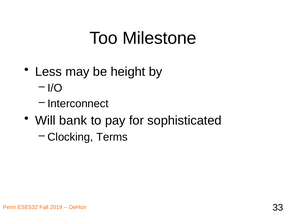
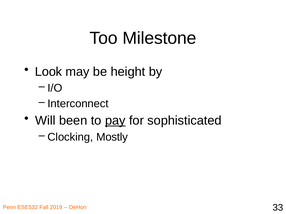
Less: Less -> Look
bank: bank -> been
pay underline: none -> present
Terms: Terms -> Mostly
